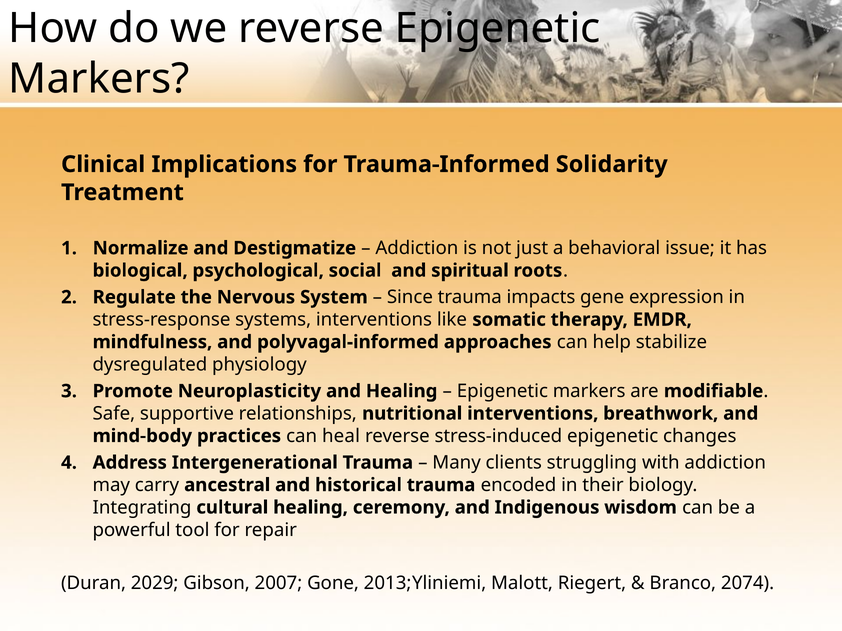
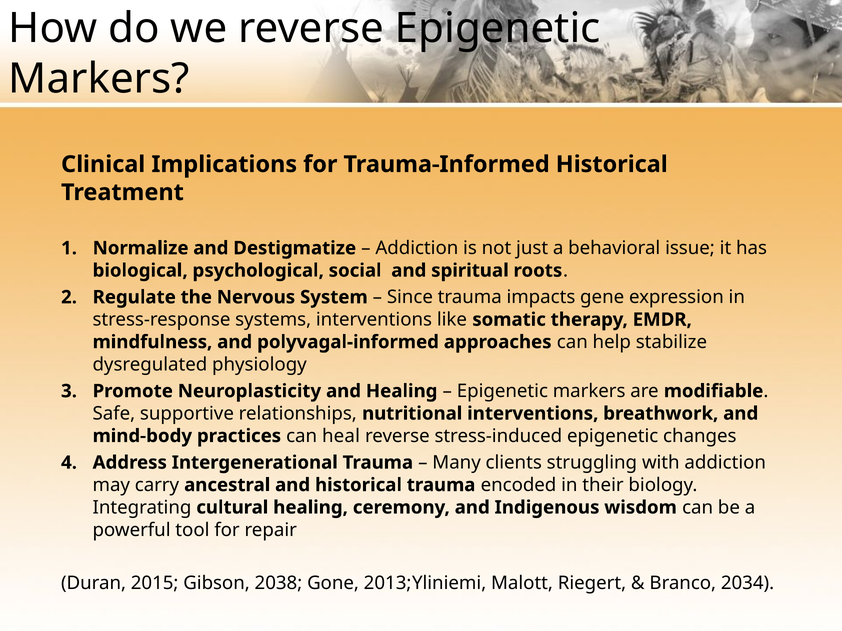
Trauma-Informed Solidarity: Solidarity -> Historical
2029: 2029 -> 2015
2007: 2007 -> 2038
2074: 2074 -> 2034
